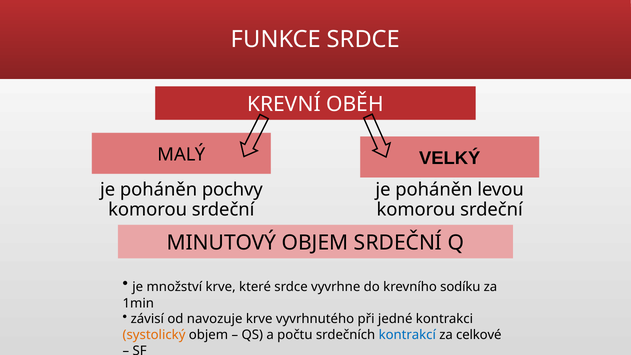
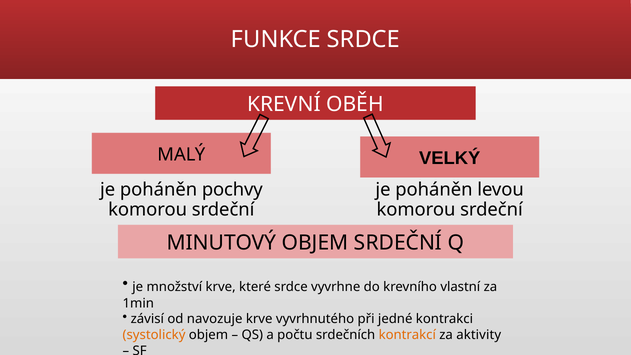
sodíku: sodíku -> vlastní
kontrakcí colour: blue -> orange
celkové: celkové -> aktivity
